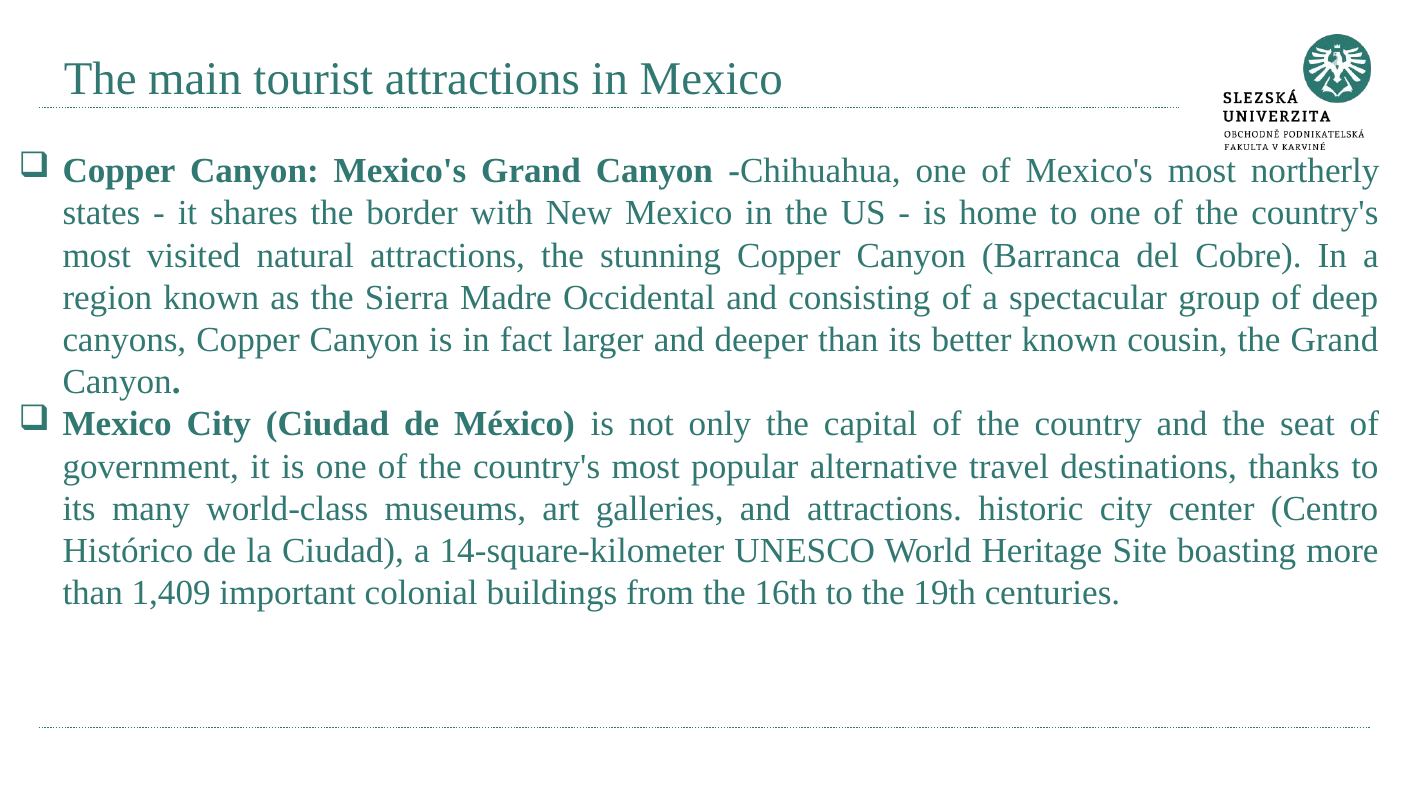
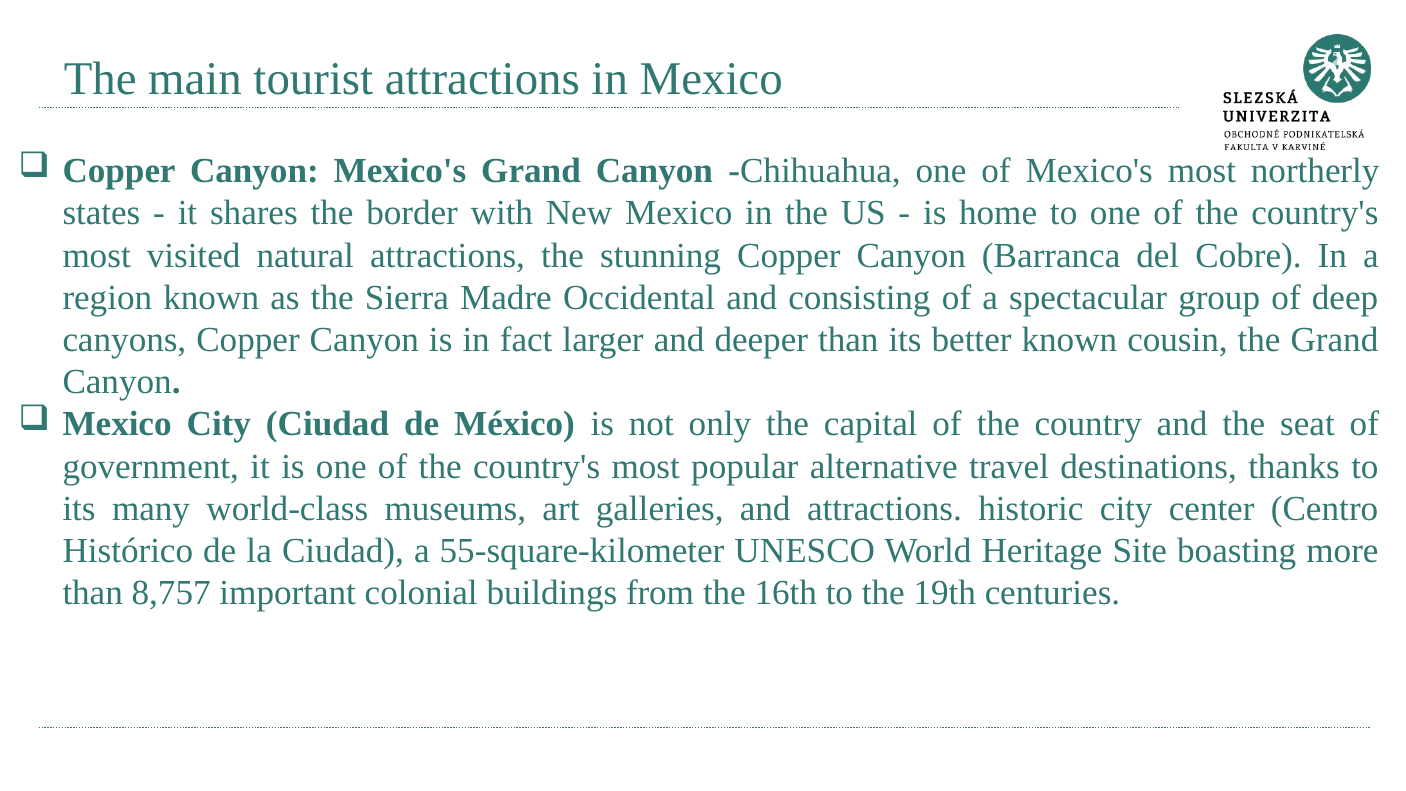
14-square-kilometer: 14-square-kilometer -> 55-square-kilometer
1,409: 1,409 -> 8,757
